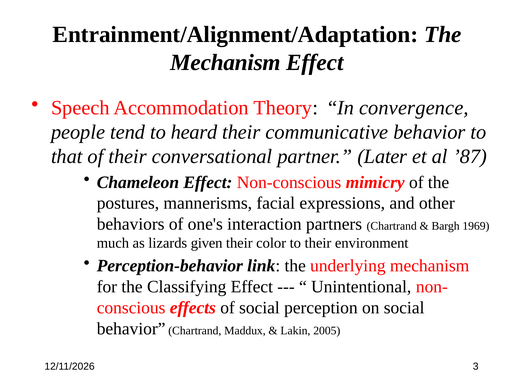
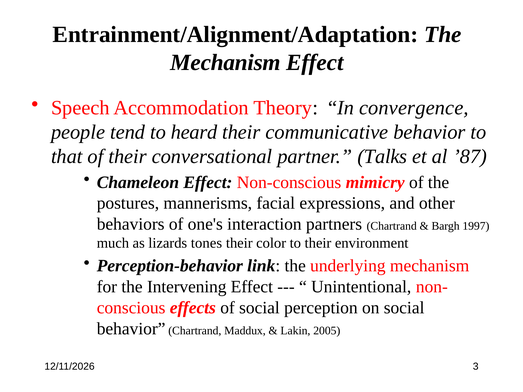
Later: Later -> Talks
1969: 1969 -> 1997
given: given -> tones
Classifying: Classifying -> Intervening
